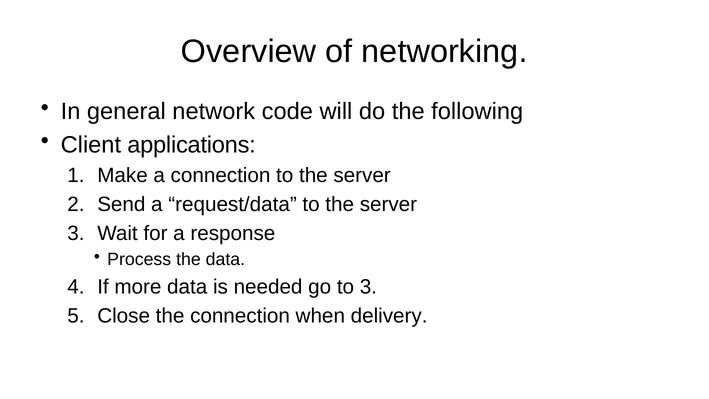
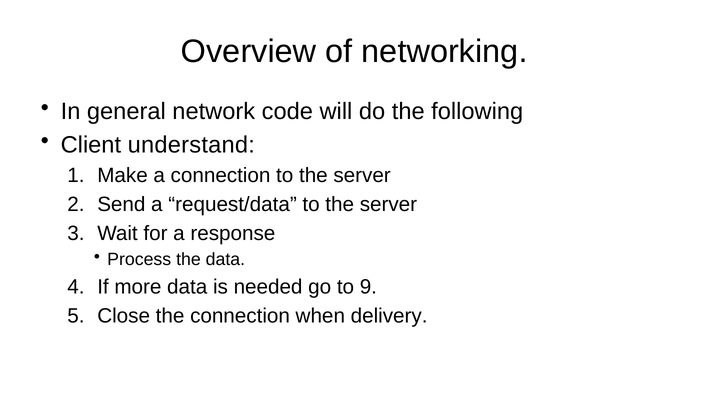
applications: applications -> understand
to 3: 3 -> 9
